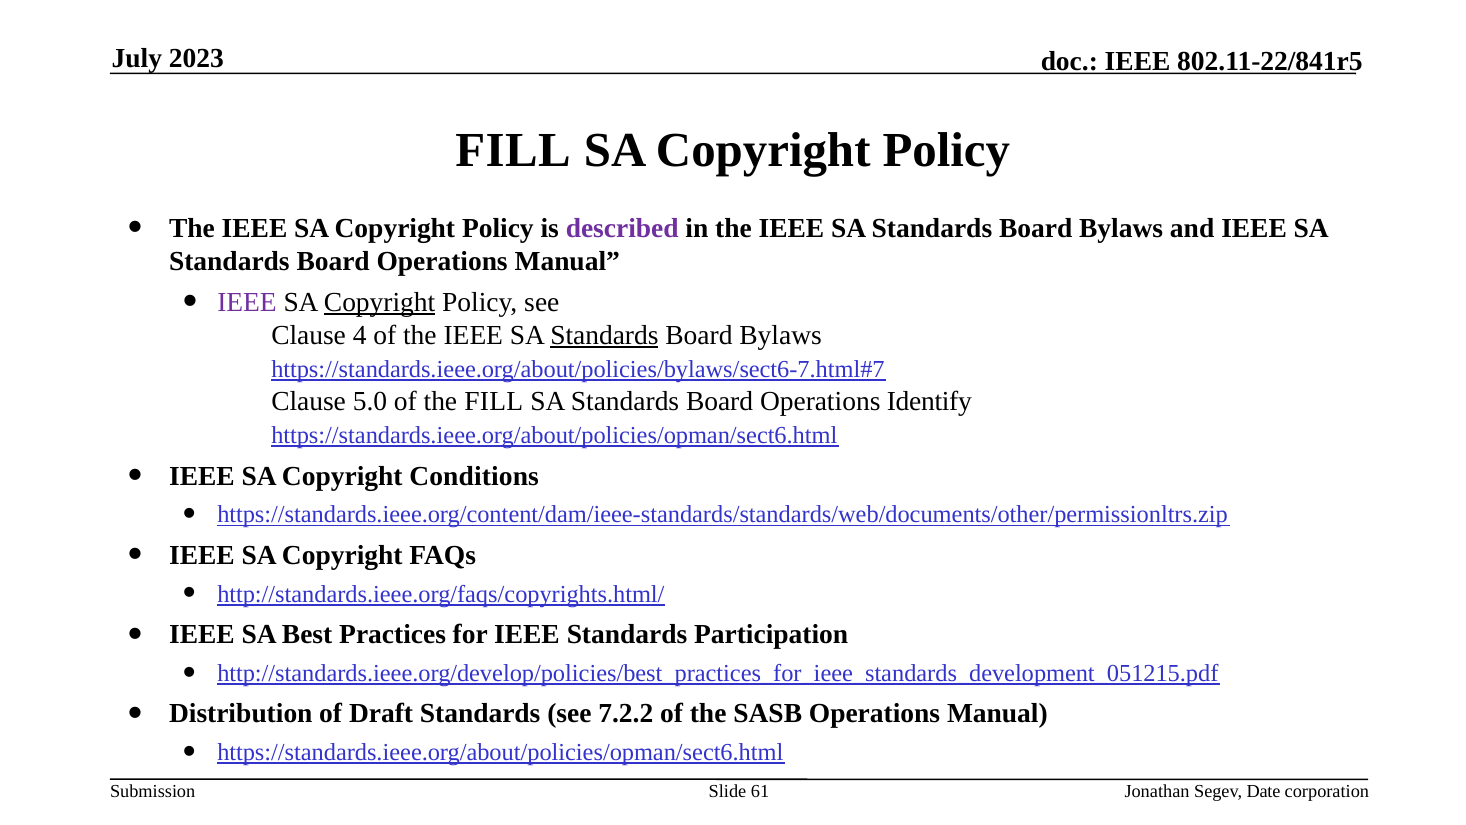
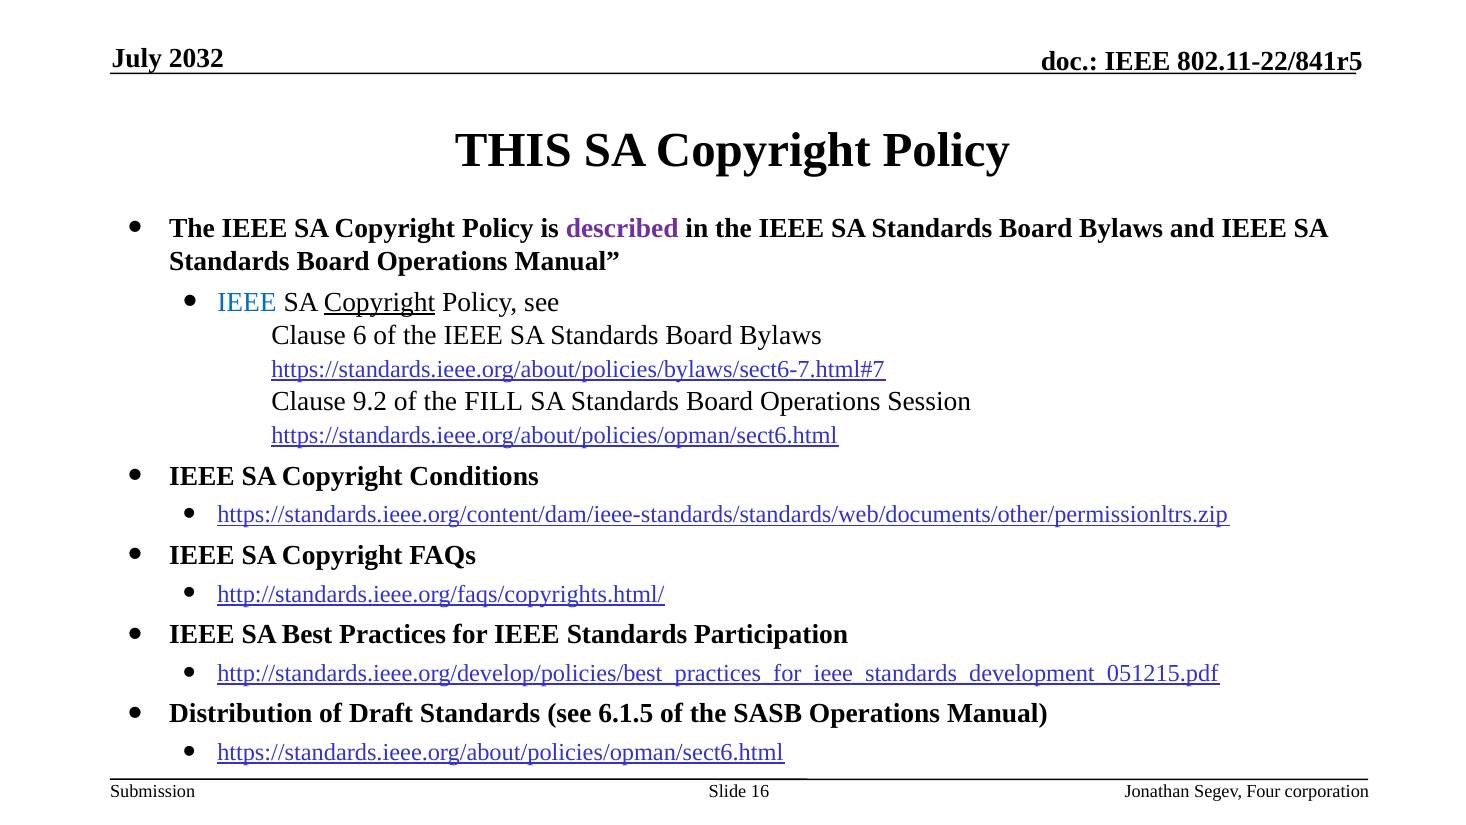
2023: 2023 -> 2032
FILL at (513, 150): FILL -> THIS
IEEE at (247, 302) colour: purple -> blue
4: 4 -> 6
Standards at (604, 335) underline: present -> none
5.0: 5.0 -> 9.2
Identify: Identify -> Session
7.2.2: 7.2.2 -> 6.1.5
61: 61 -> 16
Date: Date -> Four
